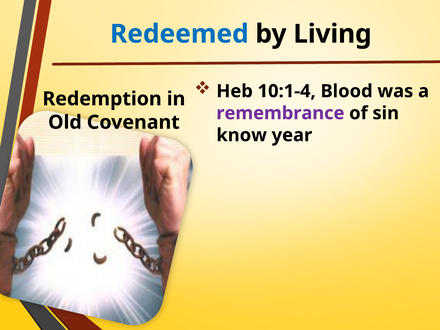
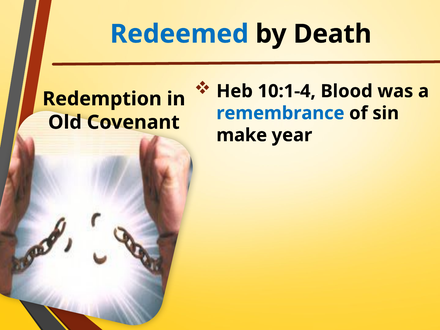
Living: Living -> Death
remembrance colour: purple -> blue
know: know -> make
